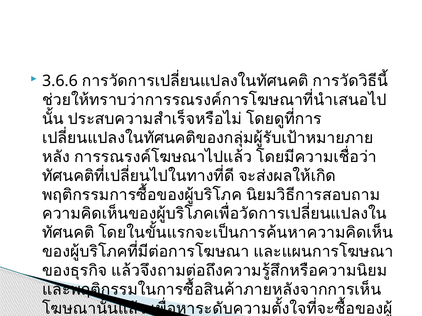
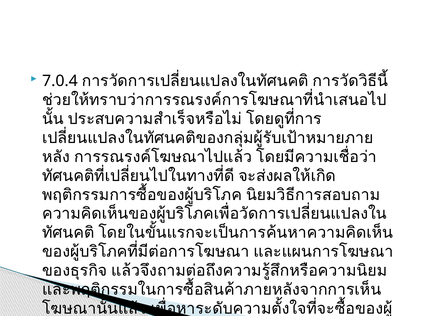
3.6.6: 3.6.6 -> 7.0.4
